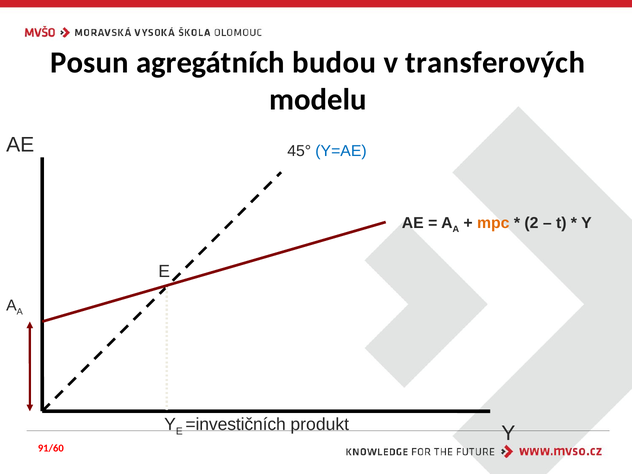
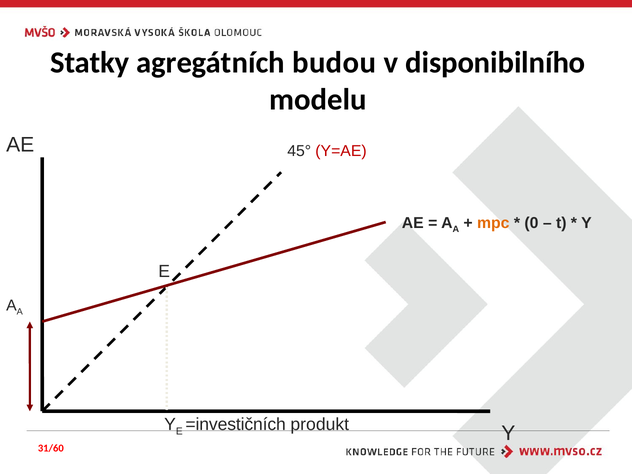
Posun: Posun -> Statky
transferových: transferových -> disponibilního
Y=AE colour: blue -> red
2: 2 -> 0
91/60: 91/60 -> 31/60
